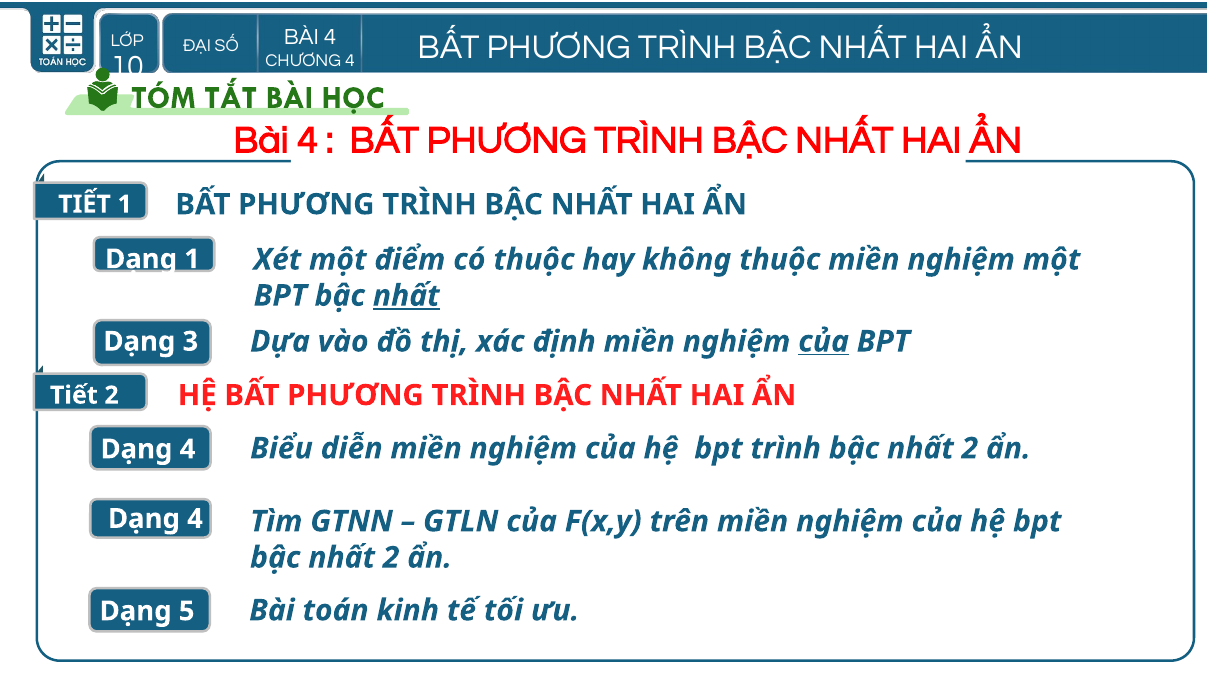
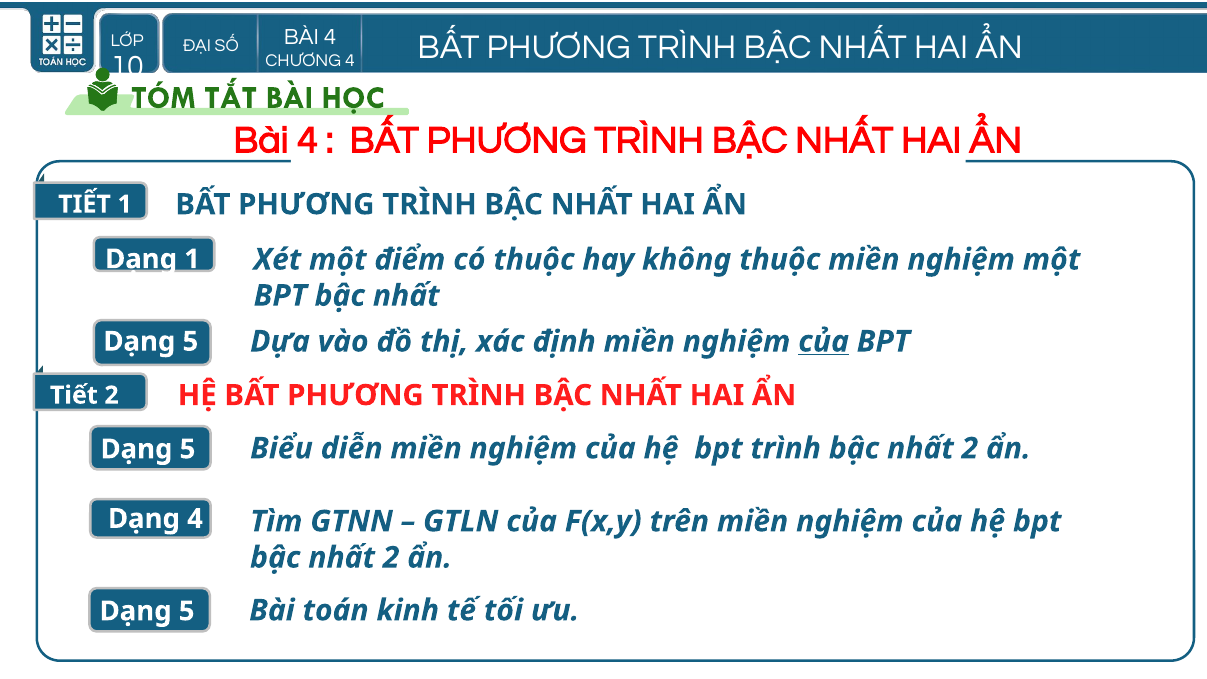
nhất at (406, 296) underline: present -> none
3 at (190, 341): 3 -> 5
4 at (188, 449): 4 -> 5
